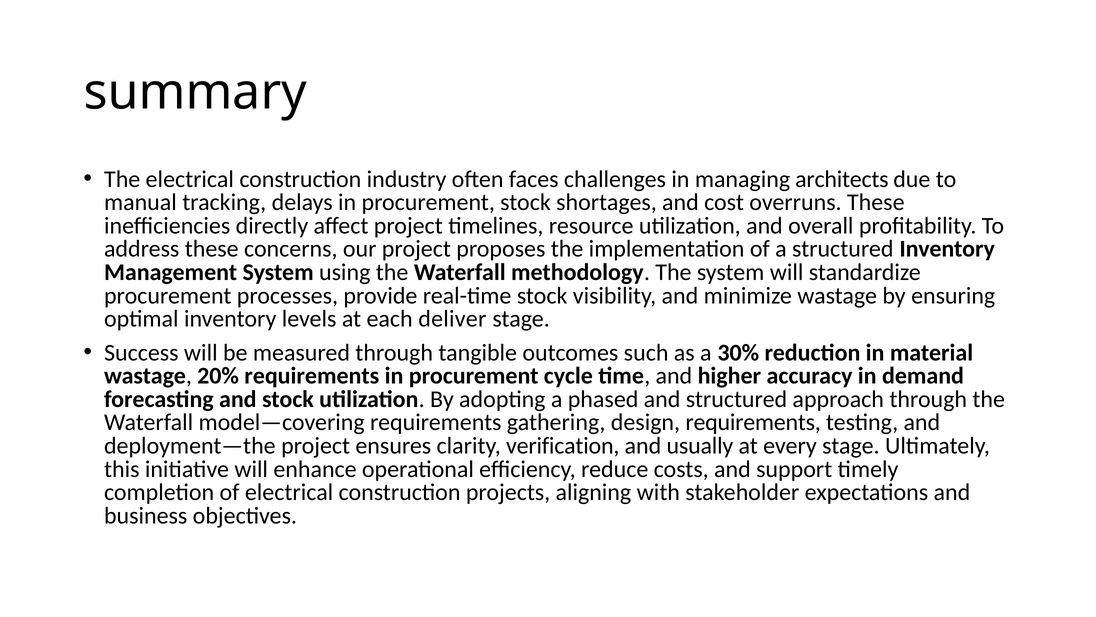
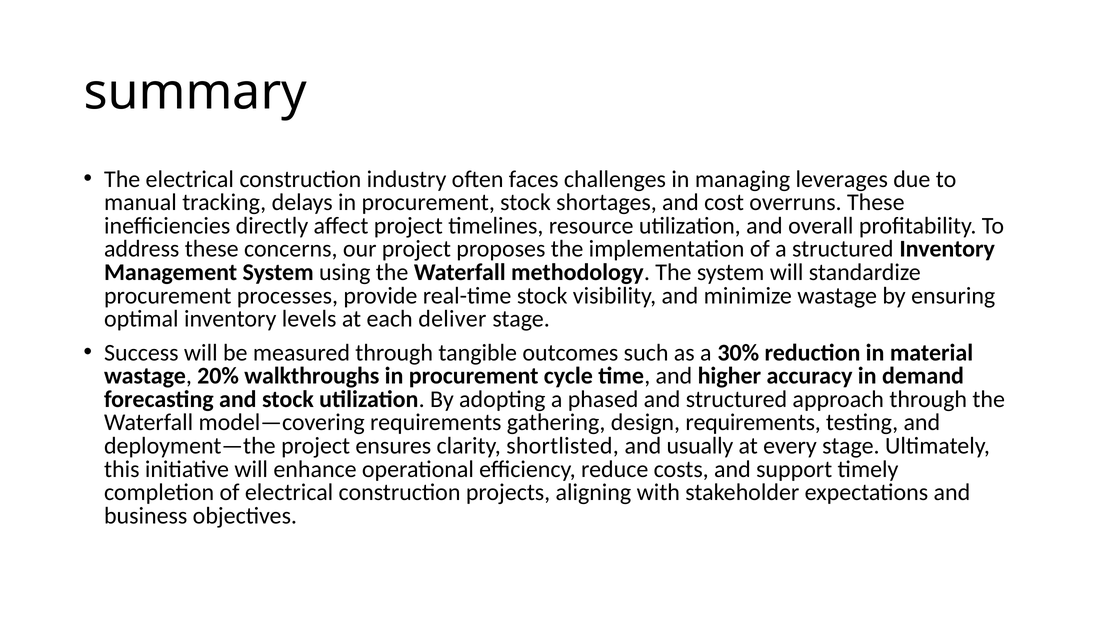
architects: architects -> leverages
20% requirements: requirements -> walkthroughs
verification: verification -> shortlisted
